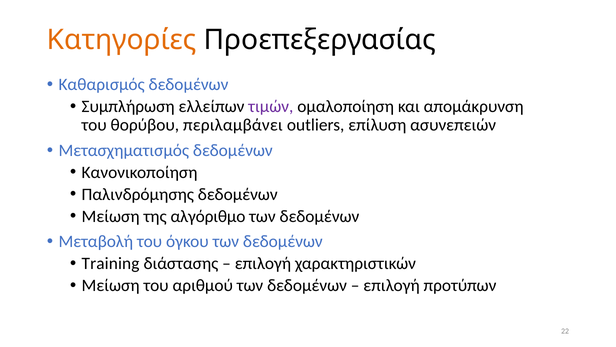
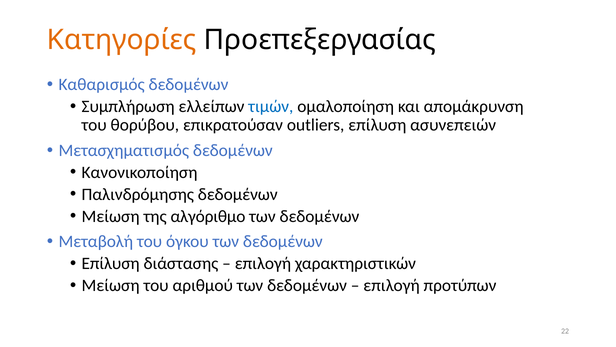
τιμών colour: purple -> blue
περιλαμβάνει: περιλαμβάνει -> επικρατούσαν
Training at (111, 263): Training -> Επίλυση
